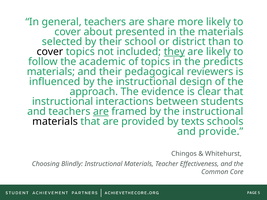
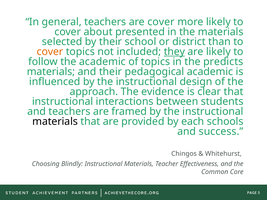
are share: share -> cover
cover at (50, 52) colour: black -> orange
pedagogical reviewers: reviewers -> academic
are at (101, 112) underline: present -> none
texts: texts -> each
provide: provide -> success
